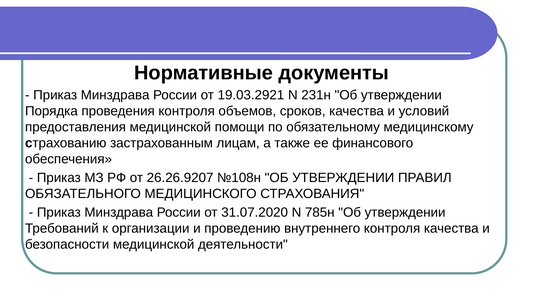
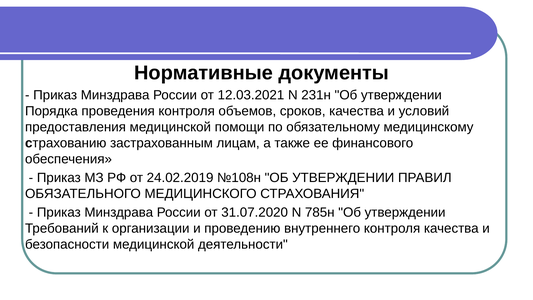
19.03.2921: 19.03.2921 -> 12.03.2021
26.26.9207: 26.26.9207 -> 24.02.2019
